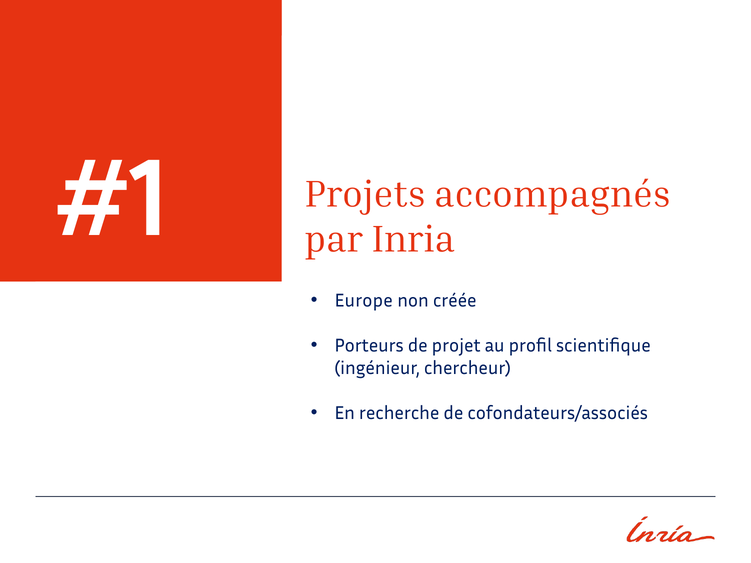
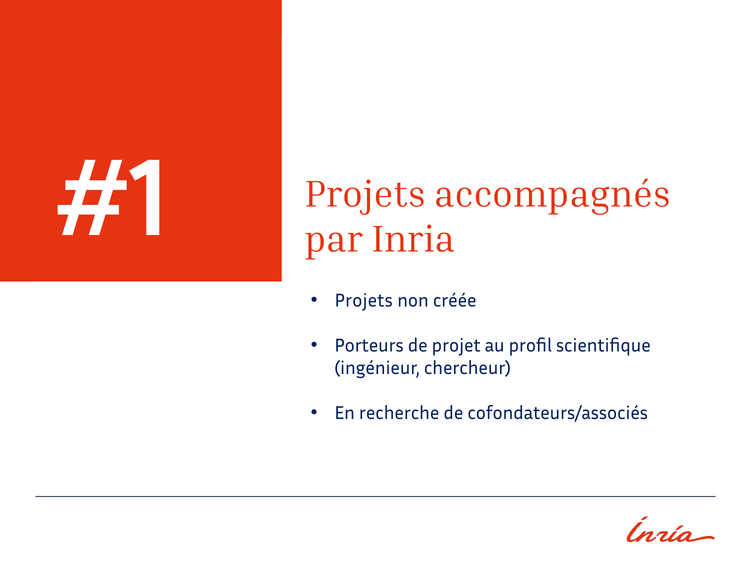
Europe at (364, 301): Europe -> Projets
